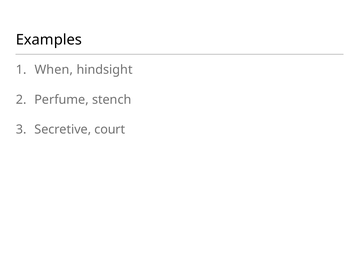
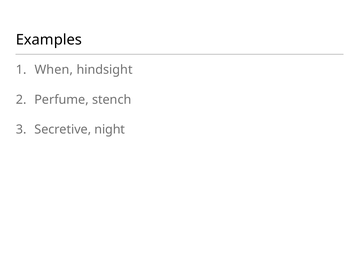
court: court -> night
